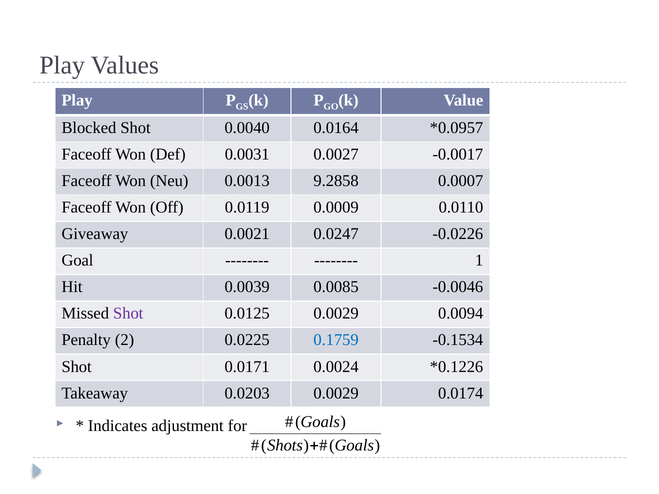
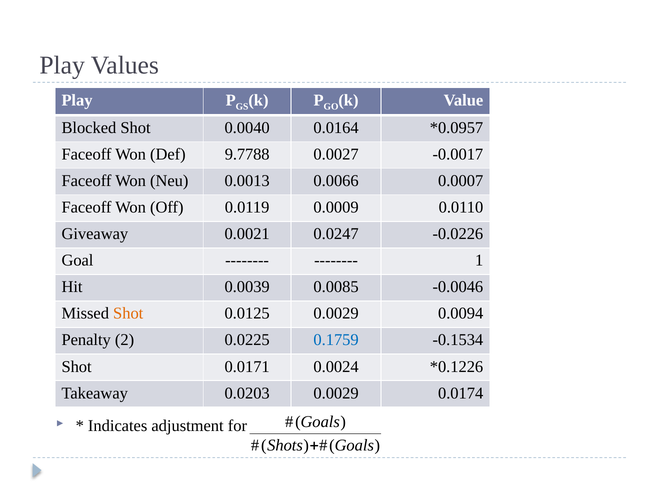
0.0031: 0.0031 -> 9.7788
9.2858: 9.2858 -> 0.0066
Shot at (128, 314) colour: purple -> orange
